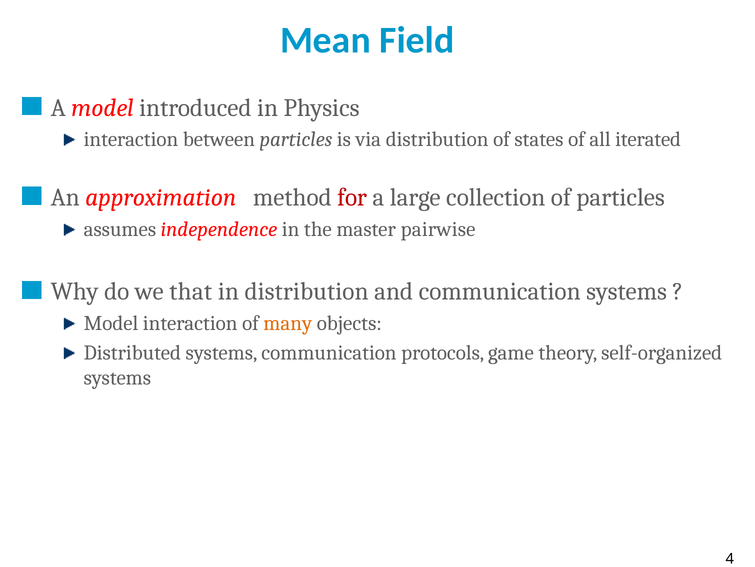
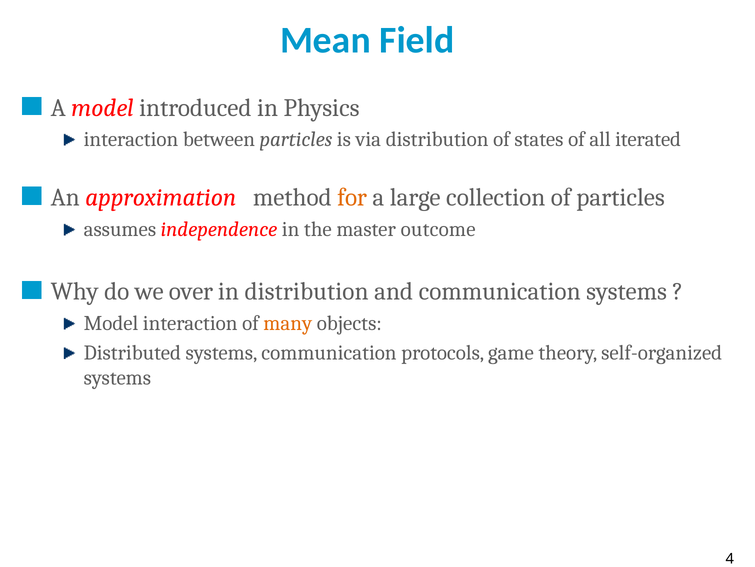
for colour: red -> orange
pairwise: pairwise -> outcome
that: that -> over
